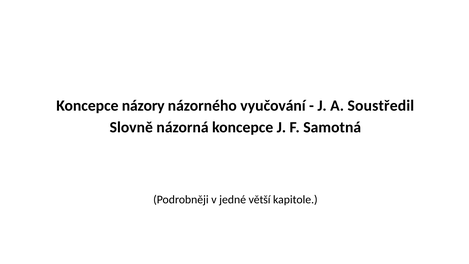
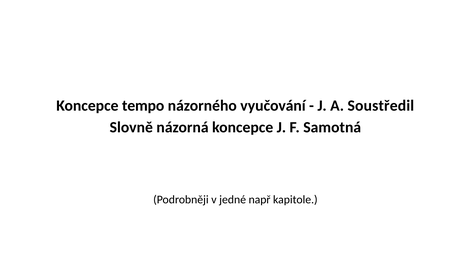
názory: názory -> tempo
větší: větší -> např
